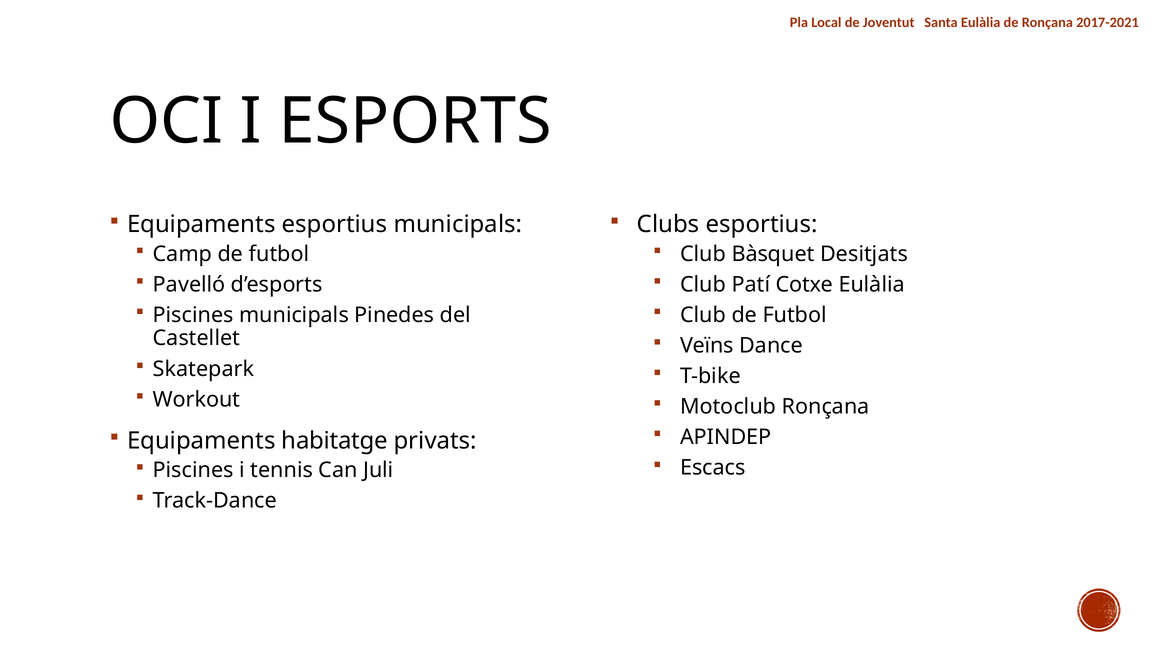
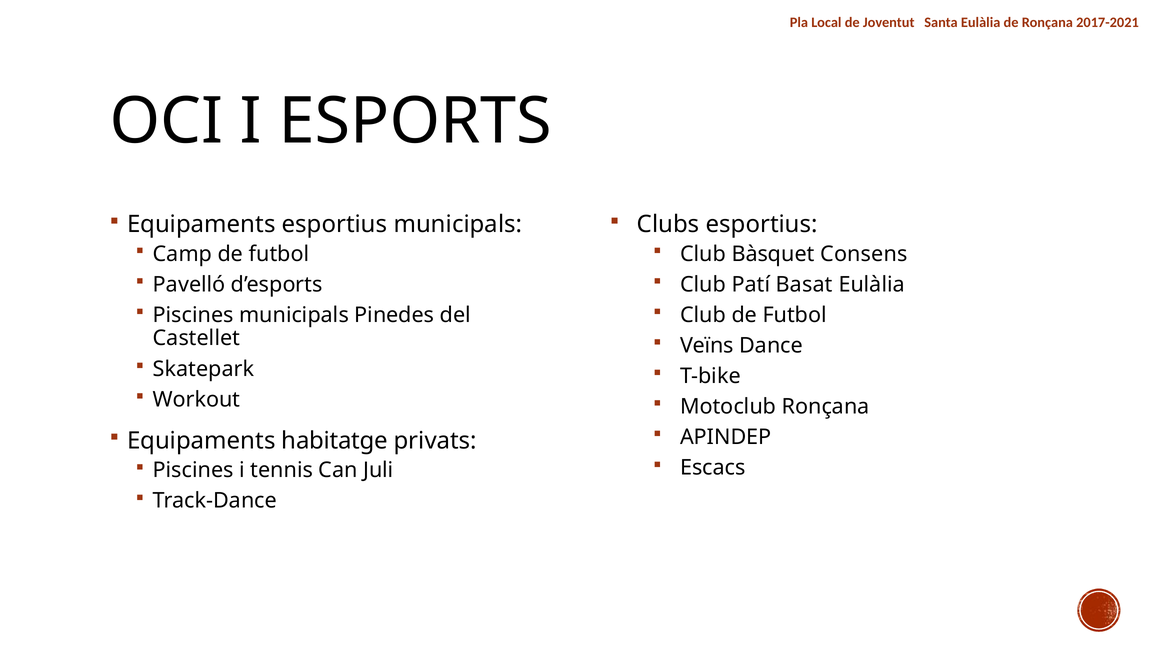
Desitjats: Desitjats -> Consens
Cotxe: Cotxe -> Basat
